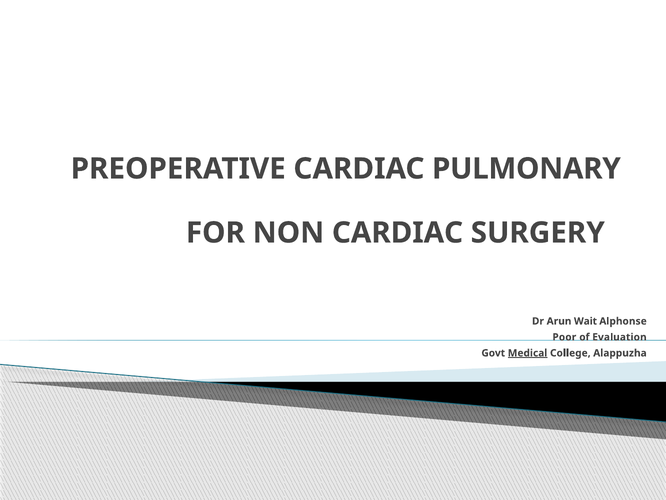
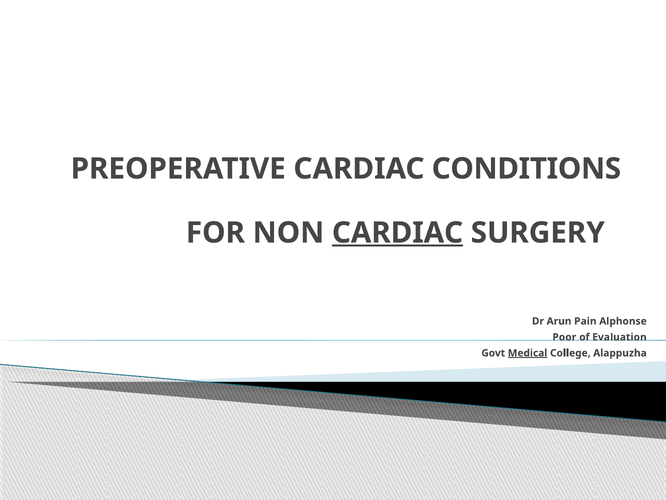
PULMONARY: PULMONARY -> CONDITIONS
CARDIAC at (398, 233) underline: none -> present
Wait: Wait -> Pain
